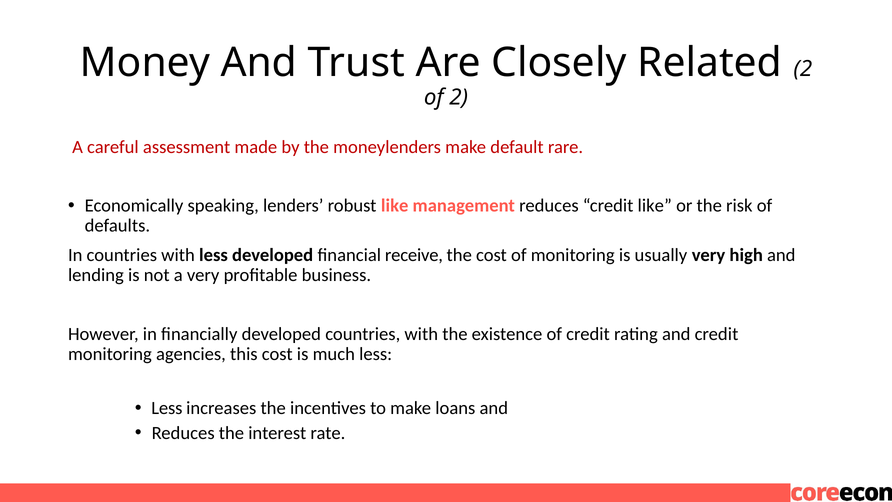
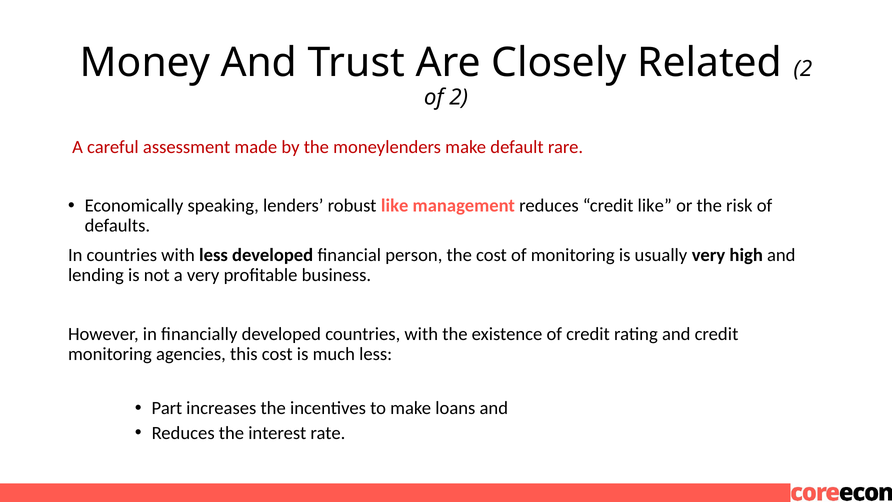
receive: receive -> person
Less at (167, 408): Less -> Part
